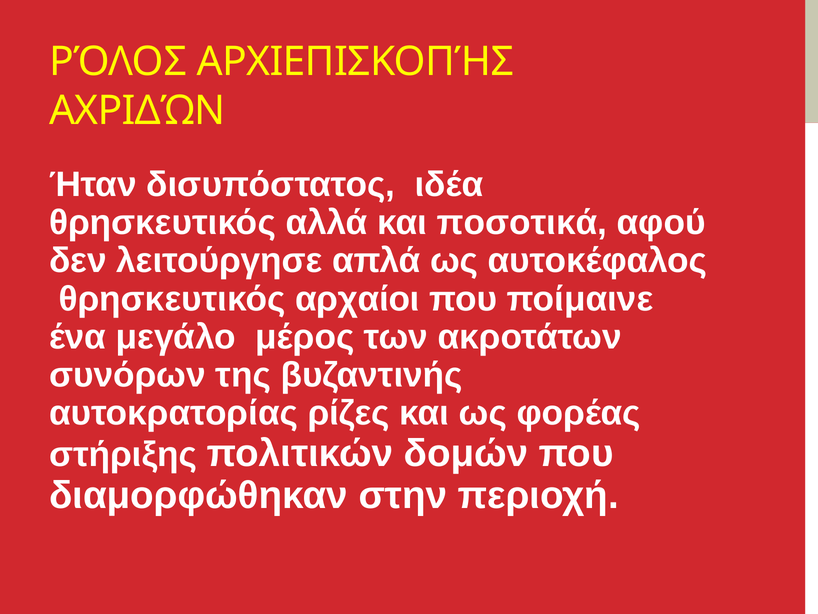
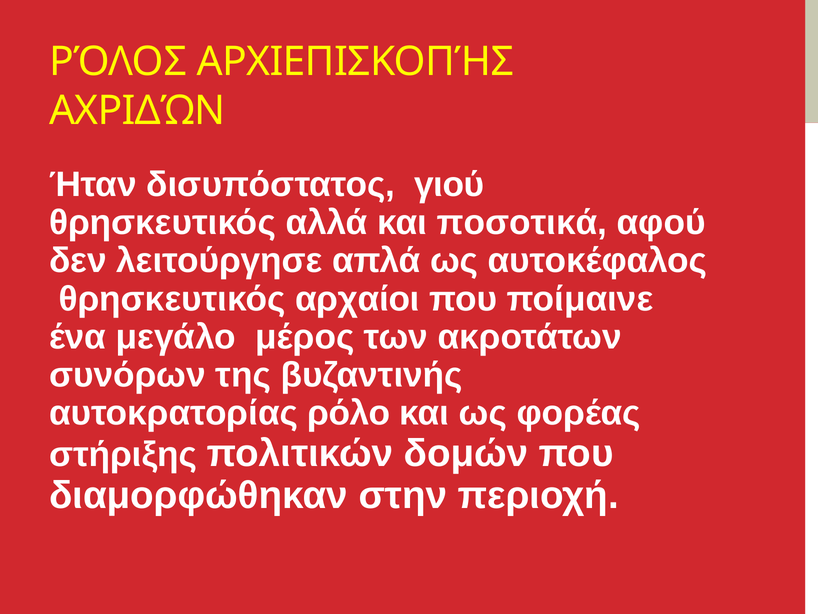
ιδέα: ιδέα -> γιού
ρίζες: ρίζες -> ρόλο
